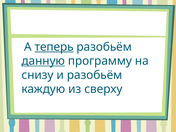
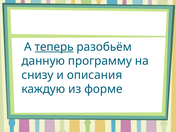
данную underline: present -> none
и разобьём: разобьём -> описания
сверху: сверху -> форме
